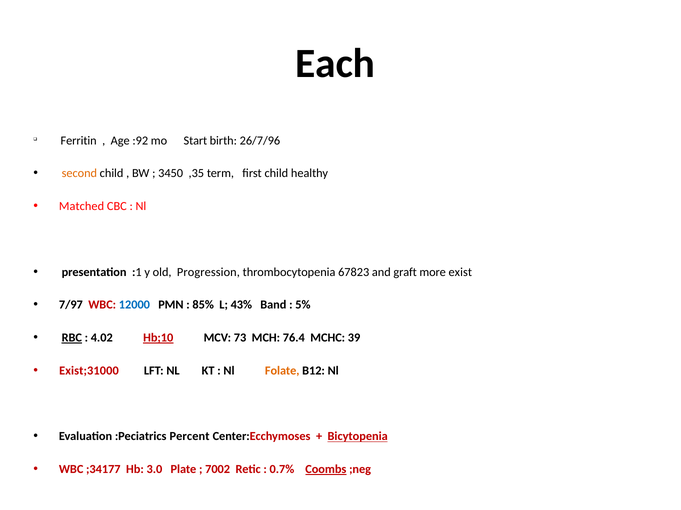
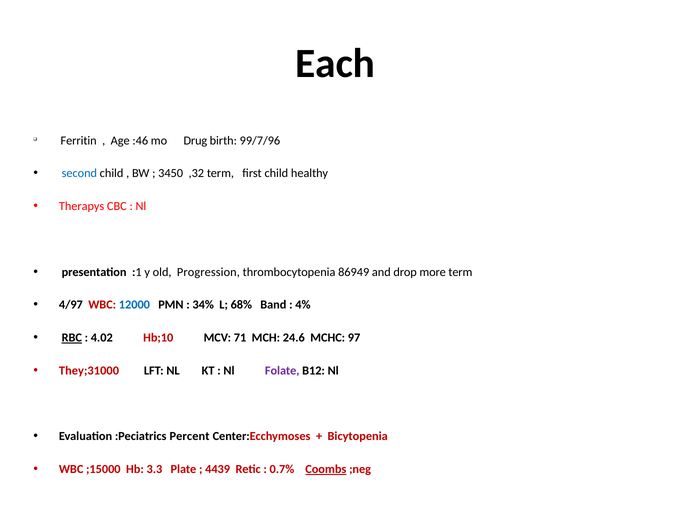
:92: :92 -> :46
Start: Start -> Drug
26/7/96: 26/7/96 -> 99/7/96
second colour: orange -> blue
,35: ,35 -> ,32
Matched: Matched -> Therapys
67823: 67823 -> 86949
graft: graft -> drop
more exist: exist -> term
7/97: 7/97 -> 4/97
85%: 85% -> 34%
43%: 43% -> 68%
5%: 5% -> 4%
Hb;10 underline: present -> none
73: 73 -> 71
76.4: 76.4 -> 24.6
39: 39 -> 97
Exist;31000: Exist;31000 -> They;31000
Folate colour: orange -> purple
Bicytopenia underline: present -> none
;34177: ;34177 -> ;15000
3.0: 3.0 -> 3.3
7002: 7002 -> 4439
